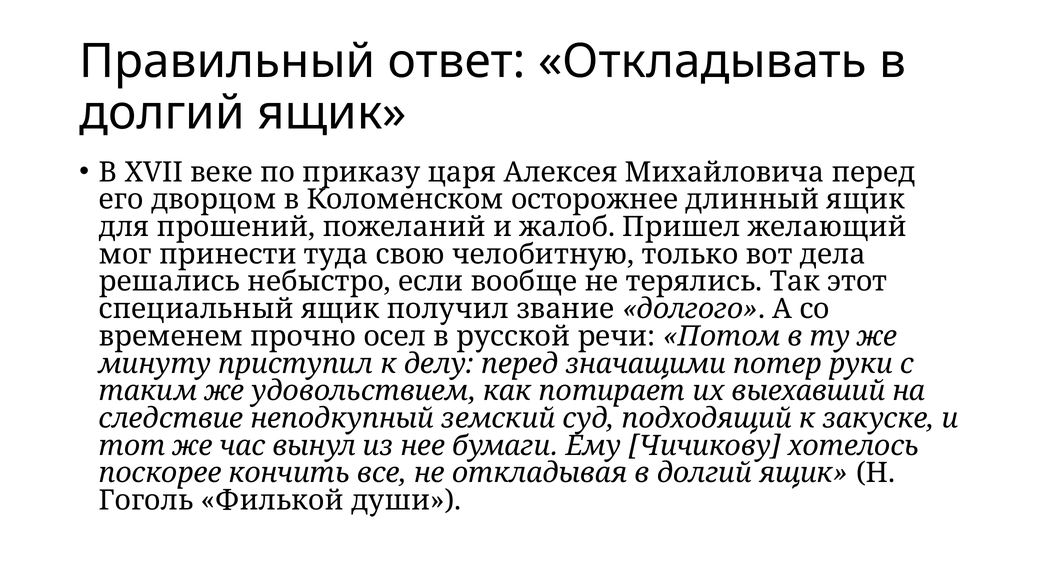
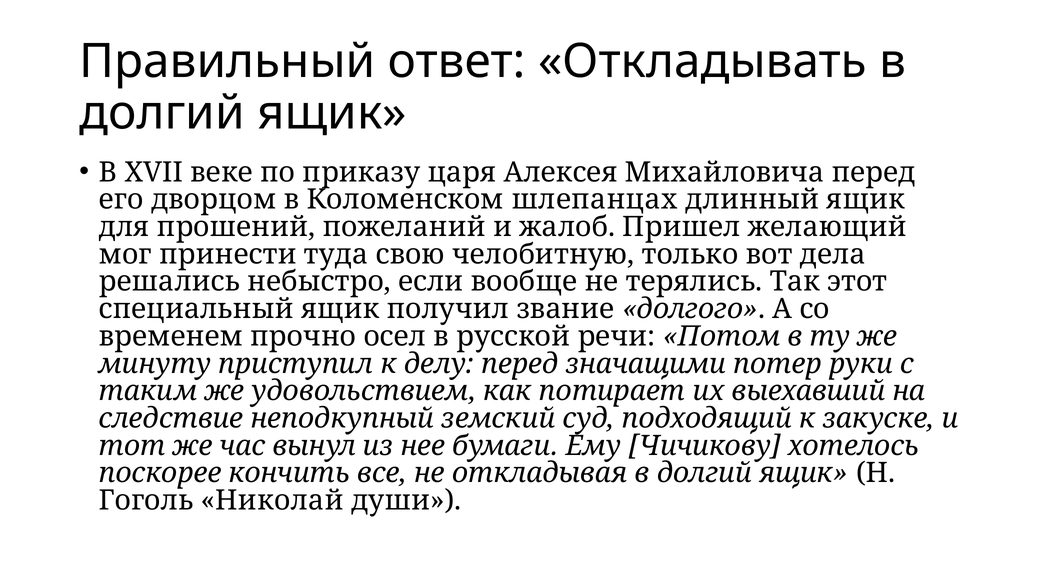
осторожнее: осторожнее -> шлепанцах
Филькой: Филькой -> Николай
